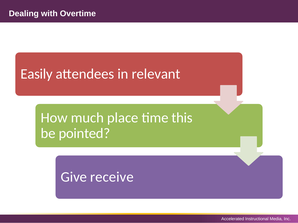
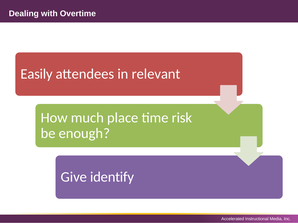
this: this -> risk
pointed: pointed -> enough
receive: receive -> identify
